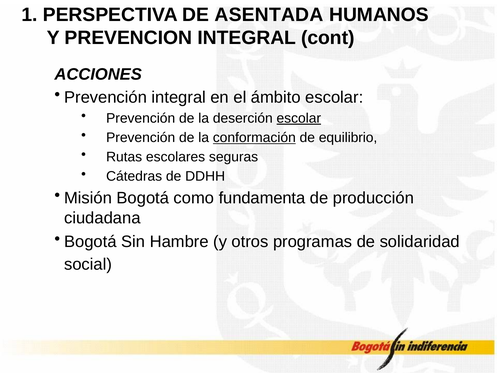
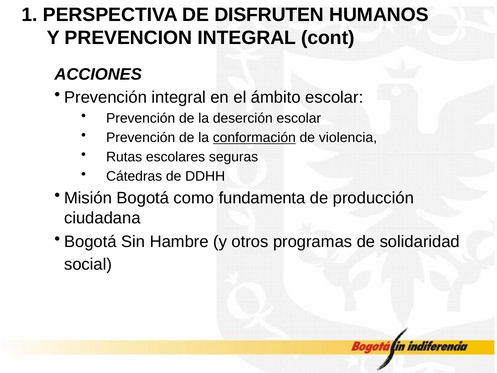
ASENTADA: ASENTADA -> DISFRUTEN
escolar at (299, 118) underline: present -> none
equilibrio: equilibrio -> violencia
